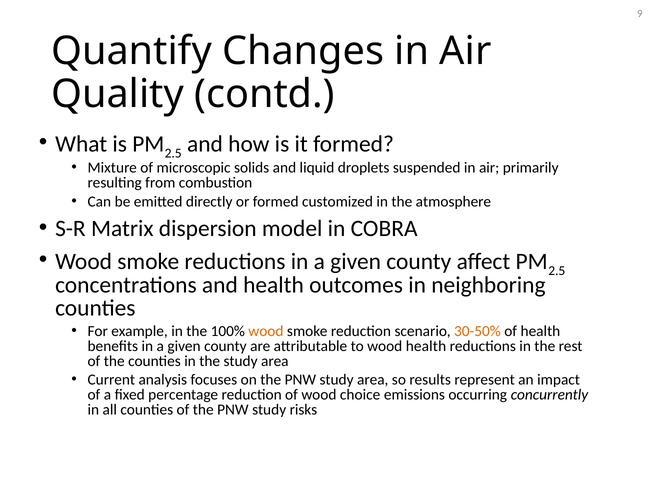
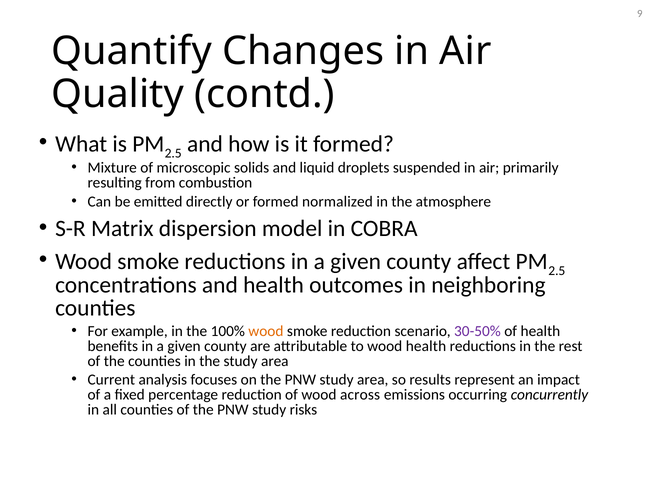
customized: customized -> normalized
30-50% colour: orange -> purple
choice: choice -> across
